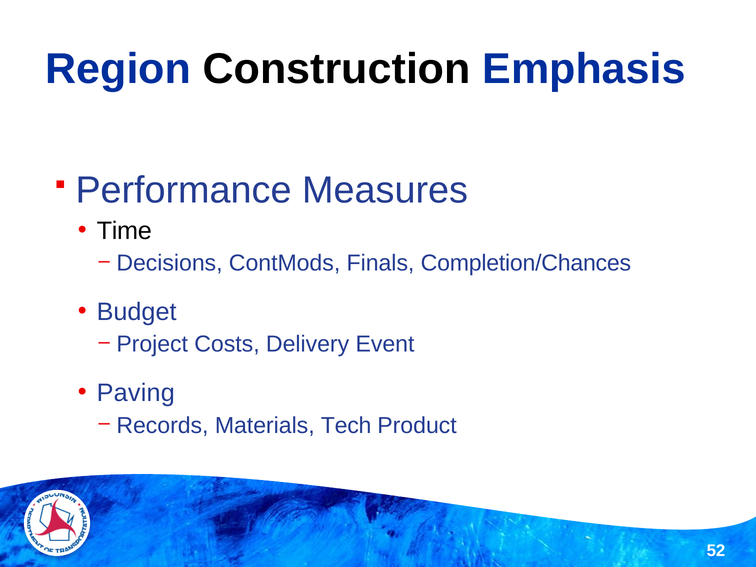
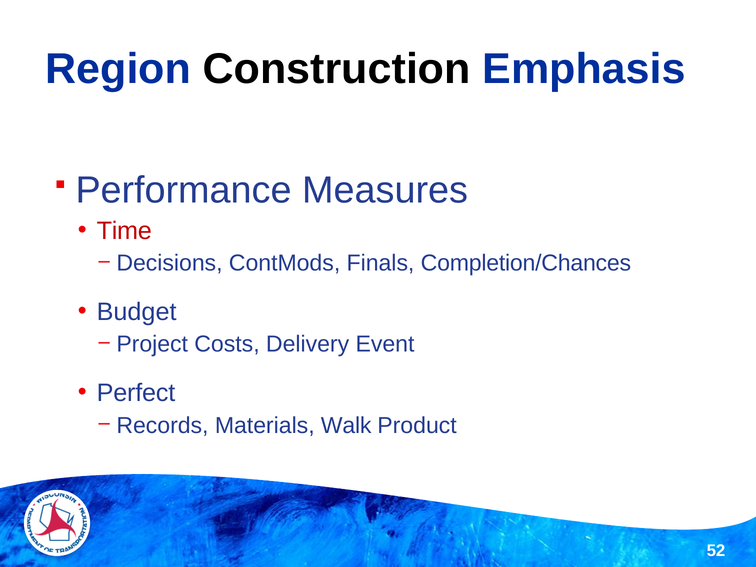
Time colour: black -> red
Paving: Paving -> Perfect
Tech: Tech -> Walk
